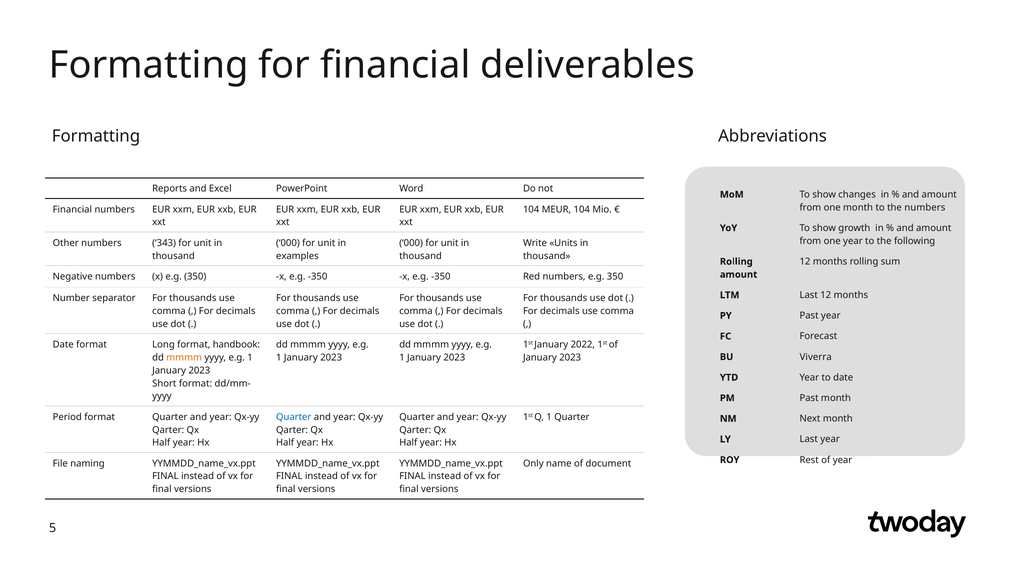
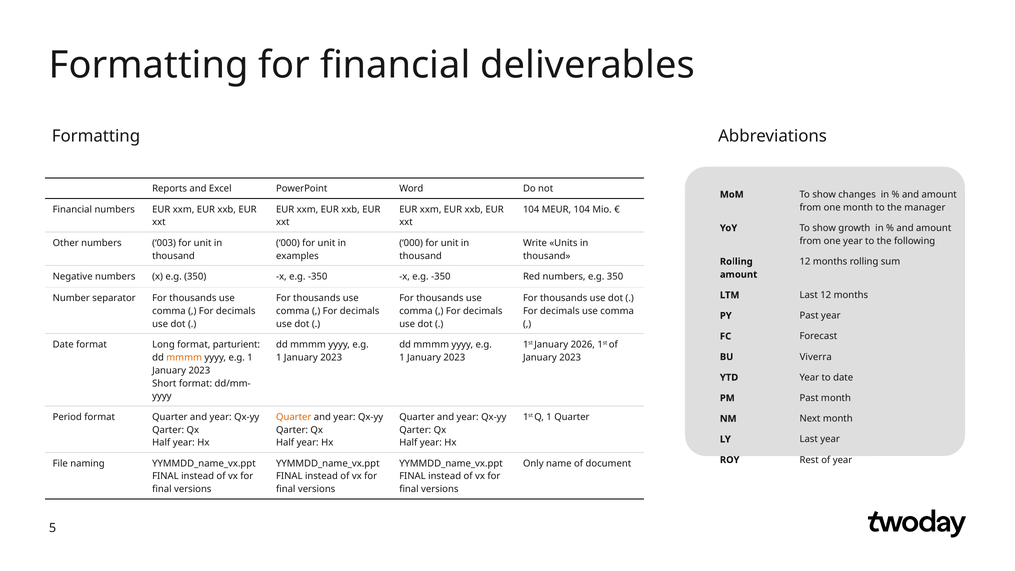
the numbers: numbers -> manager
343: 343 -> 003
2022: 2022 -> 2026
handbook: handbook -> parturient
Quarter at (294, 417) colour: blue -> orange
